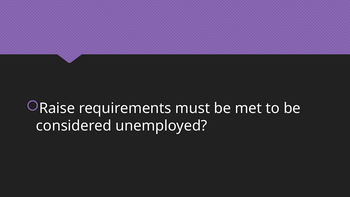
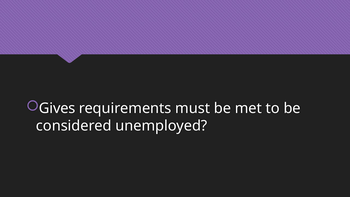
Raise: Raise -> Gives
